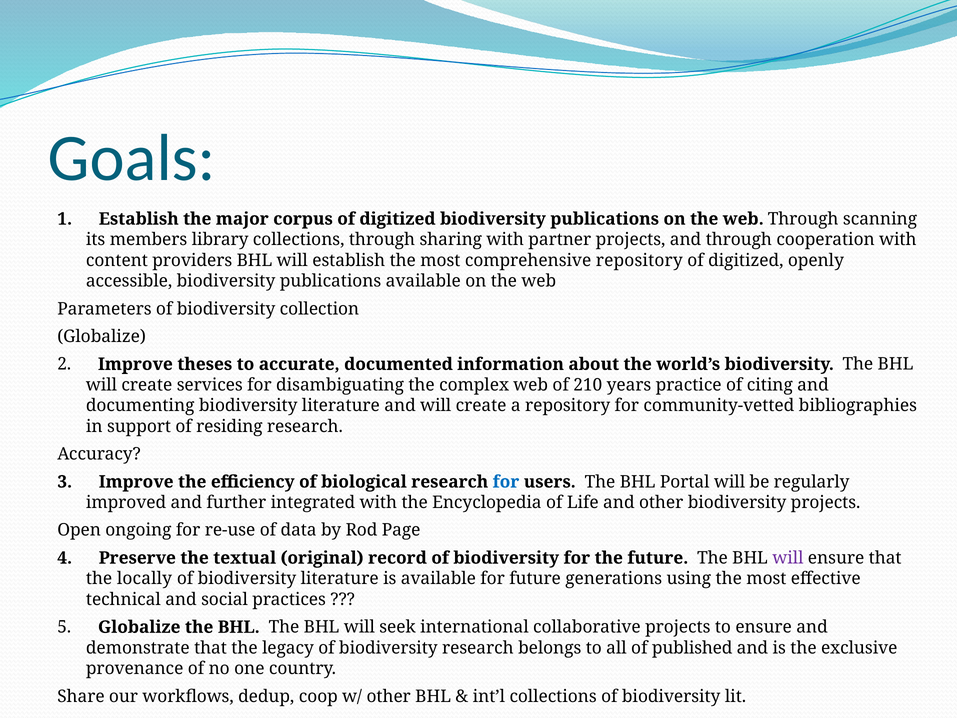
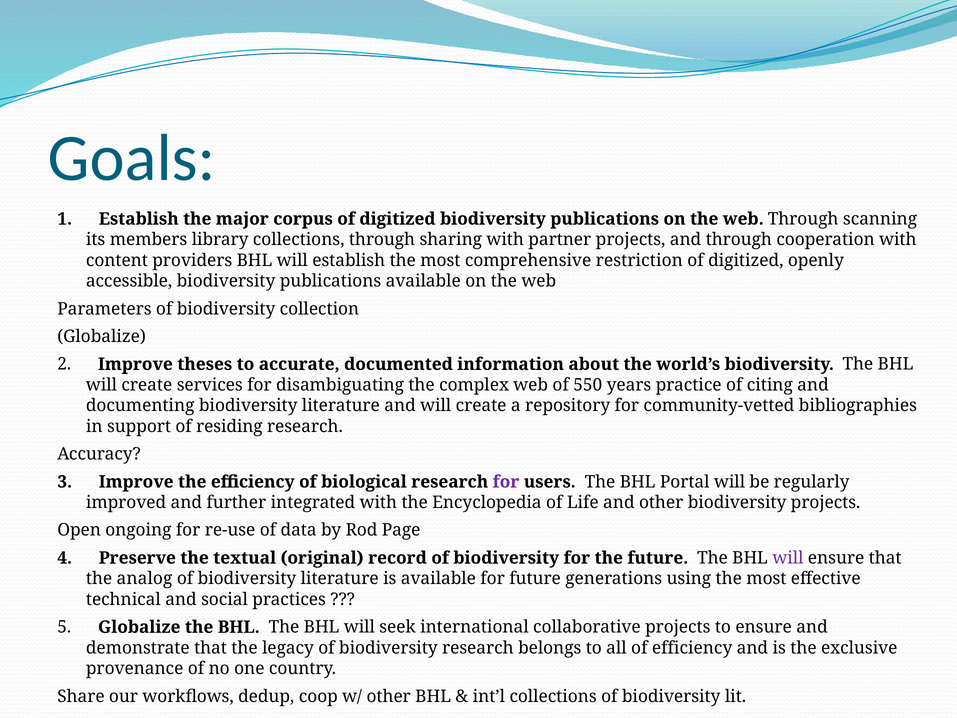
comprehensive repository: repository -> restriction
210: 210 -> 550
for at (506, 482) colour: blue -> purple
locally: locally -> analog
of published: published -> efficiency
